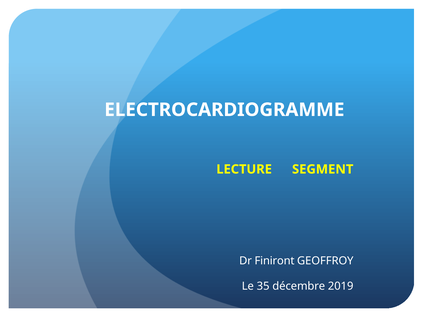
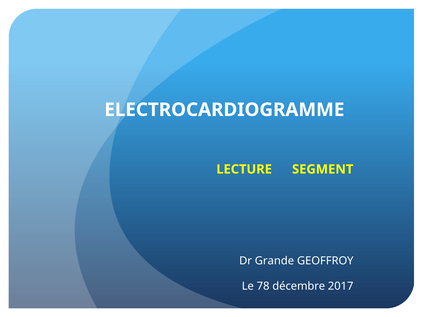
Finiront: Finiront -> Grande
35: 35 -> 78
2019: 2019 -> 2017
